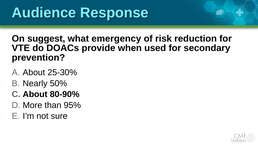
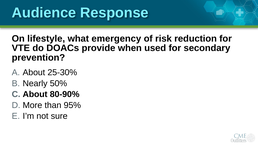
suggest: suggest -> lifestyle
